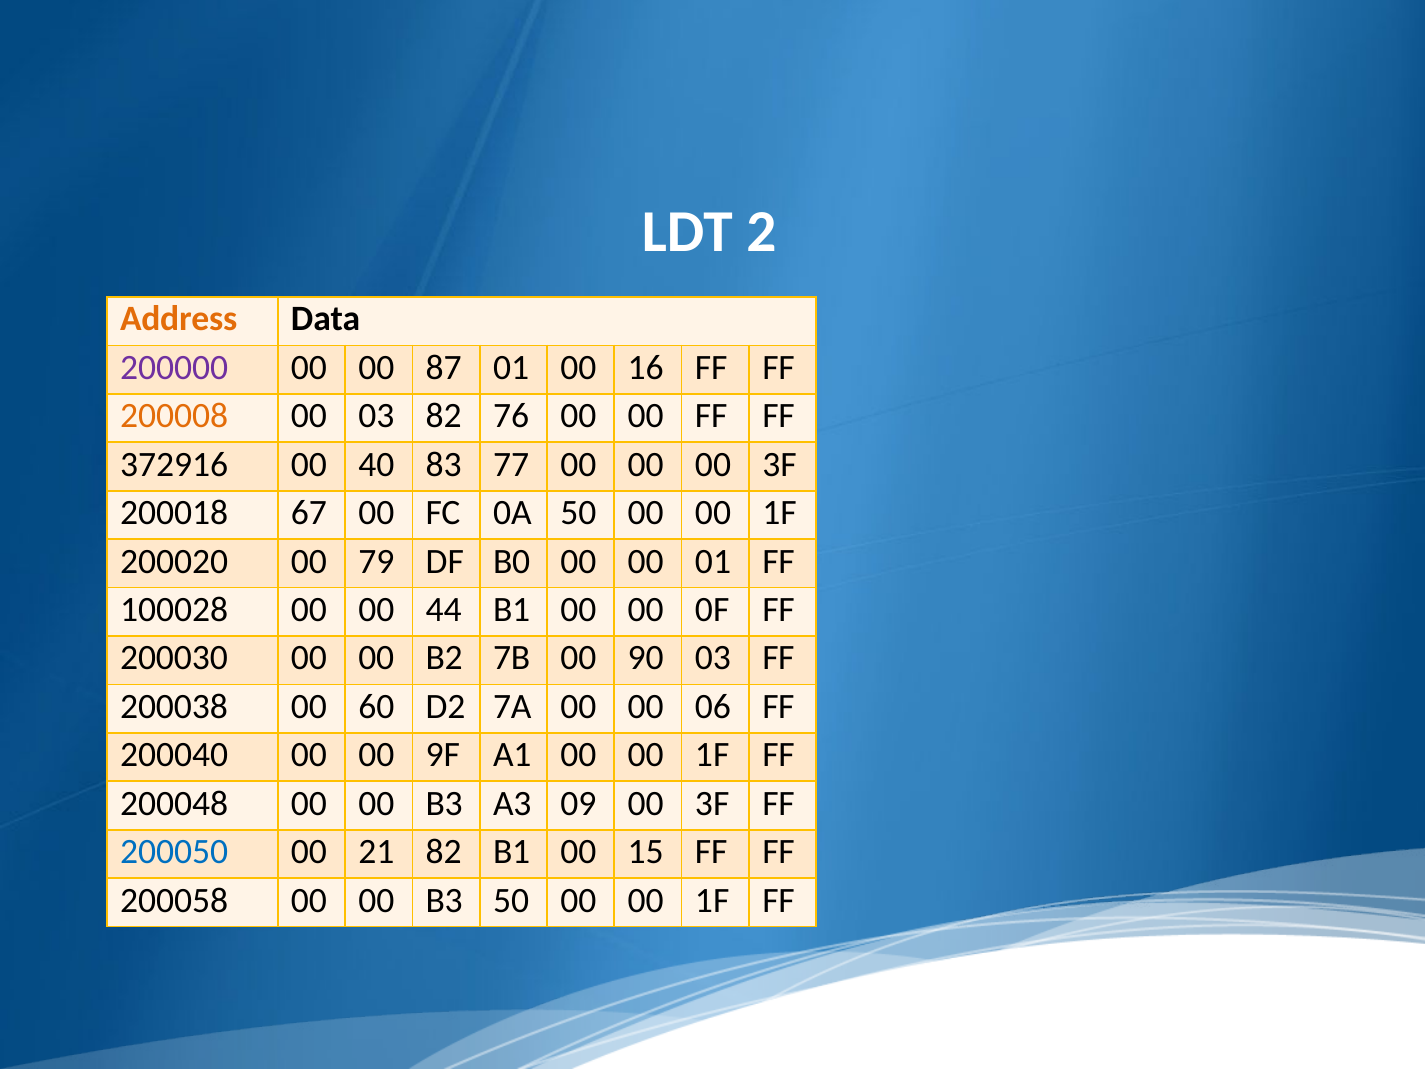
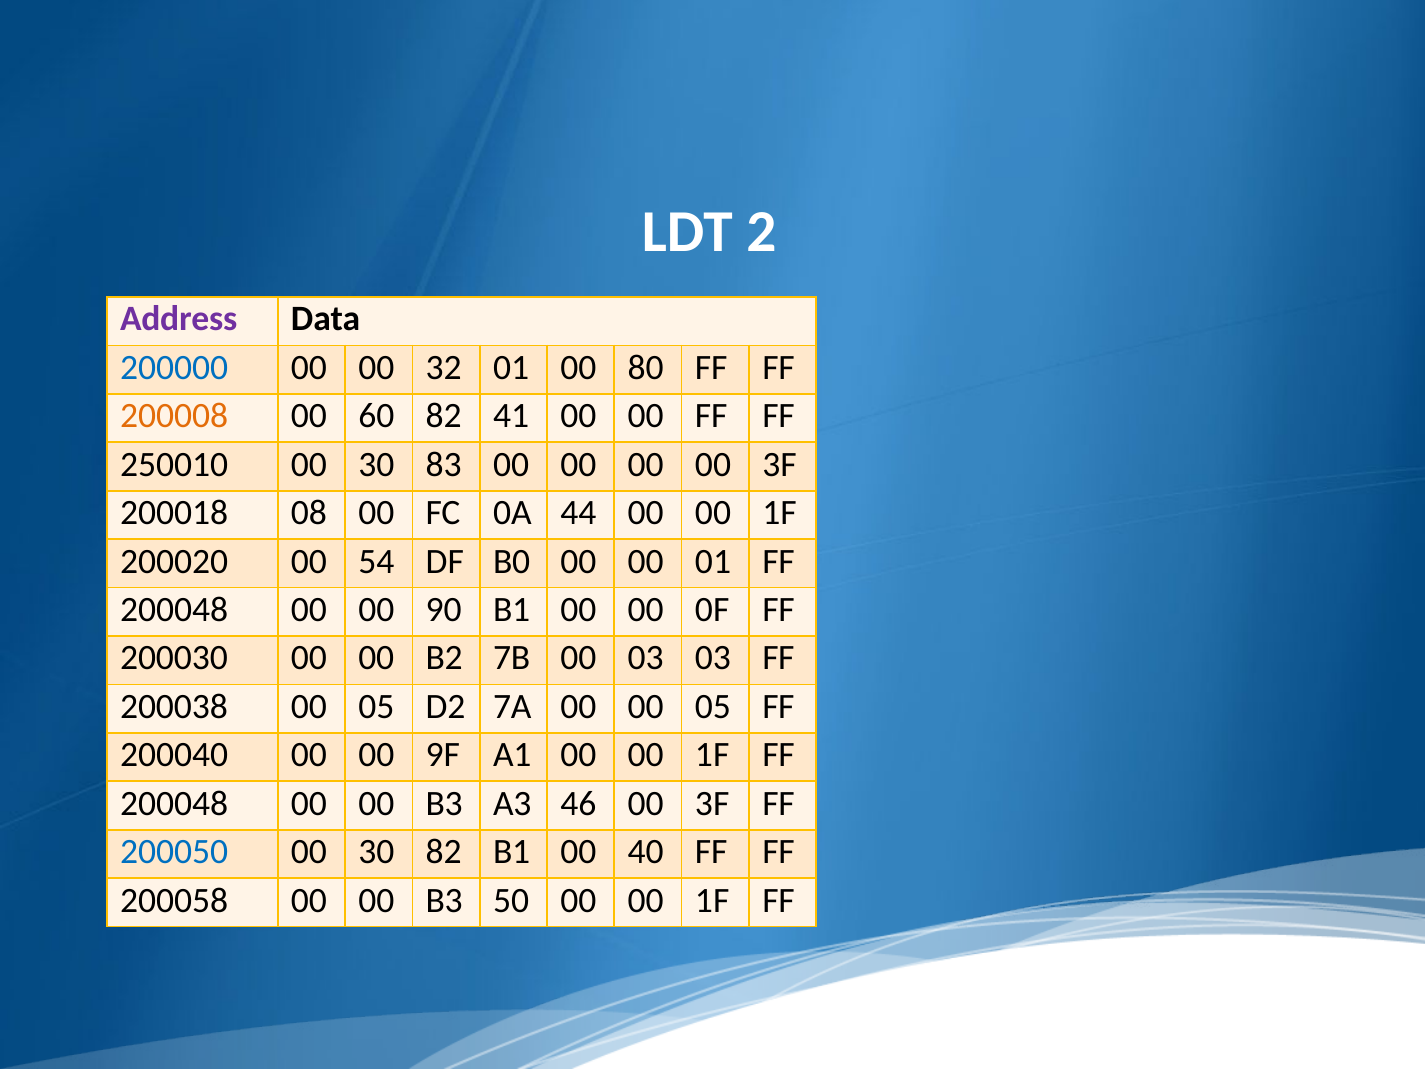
Address colour: orange -> purple
200000 colour: purple -> blue
87: 87 -> 32
16: 16 -> 80
00 03: 03 -> 60
76: 76 -> 41
372916: 372916 -> 250010
40 at (376, 464): 40 -> 30
83 77: 77 -> 00
67: 67 -> 08
0A 50: 50 -> 44
79: 79 -> 54
100028 at (174, 610): 100028 -> 200048
44: 44 -> 90
00 90: 90 -> 03
200038 00 60: 60 -> 05
00 00 06: 06 -> 05
09: 09 -> 46
21 at (376, 852): 21 -> 30
15: 15 -> 40
